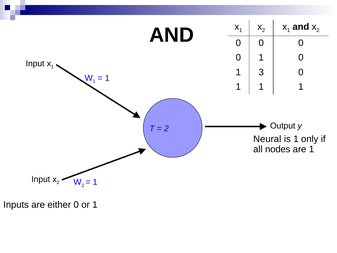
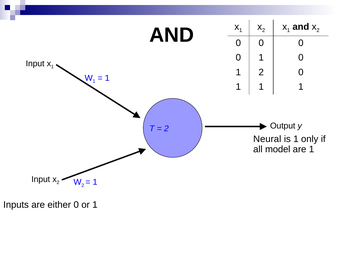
1 3: 3 -> 2
nodes: nodes -> model
